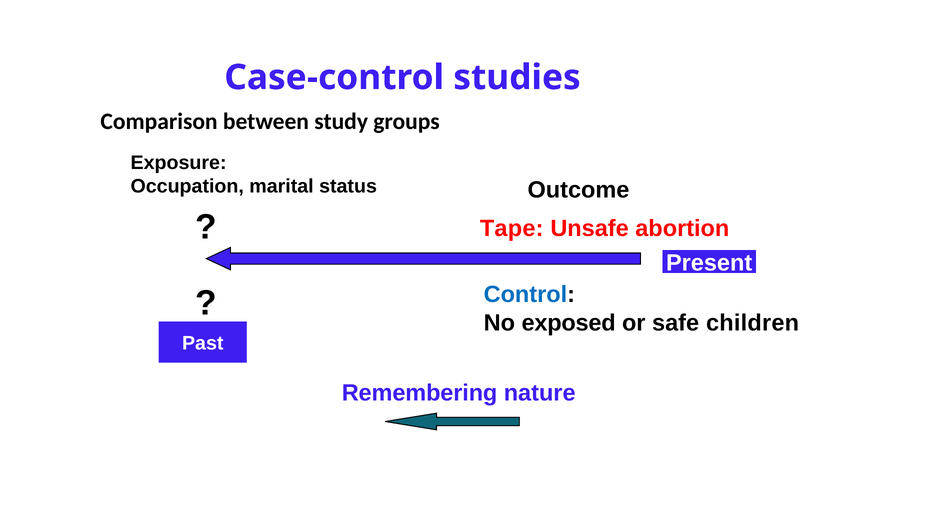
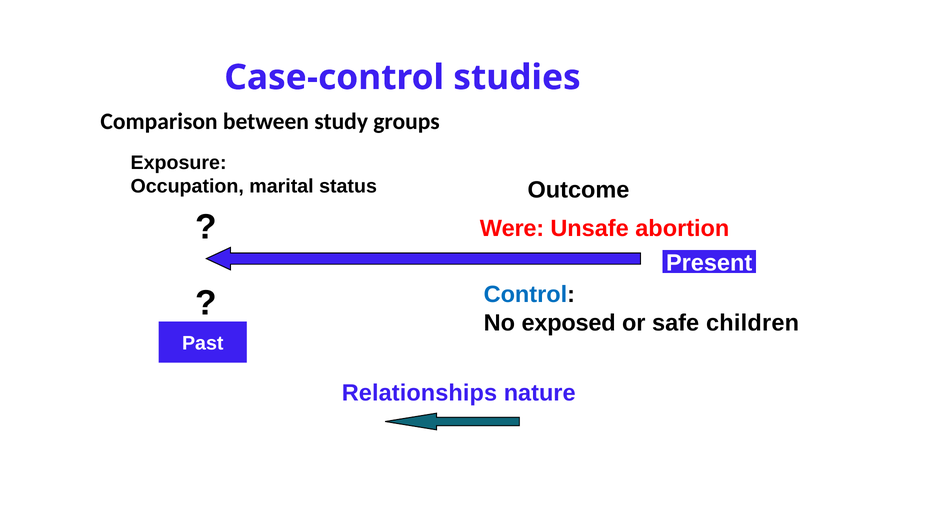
Tape: Tape -> Were
Remembering: Remembering -> Relationships
